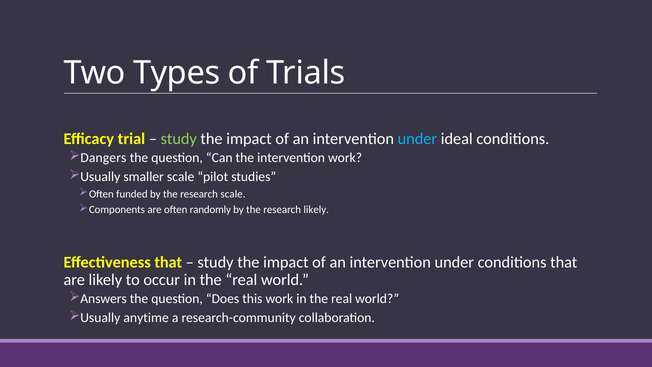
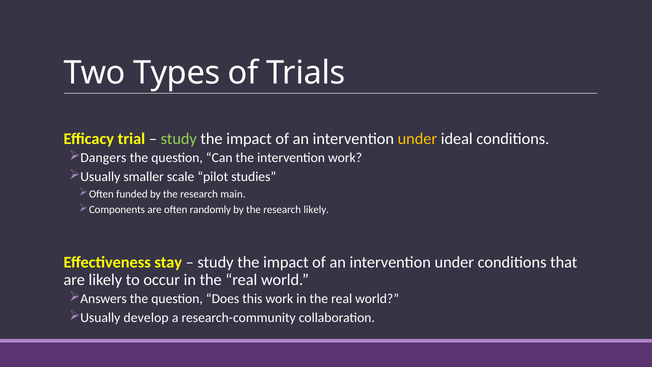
under at (417, 139) colour: light blue -> yellow
research scale: scale -> main
Effectiveness that: that -> stay
anytime: anytime -> develop
